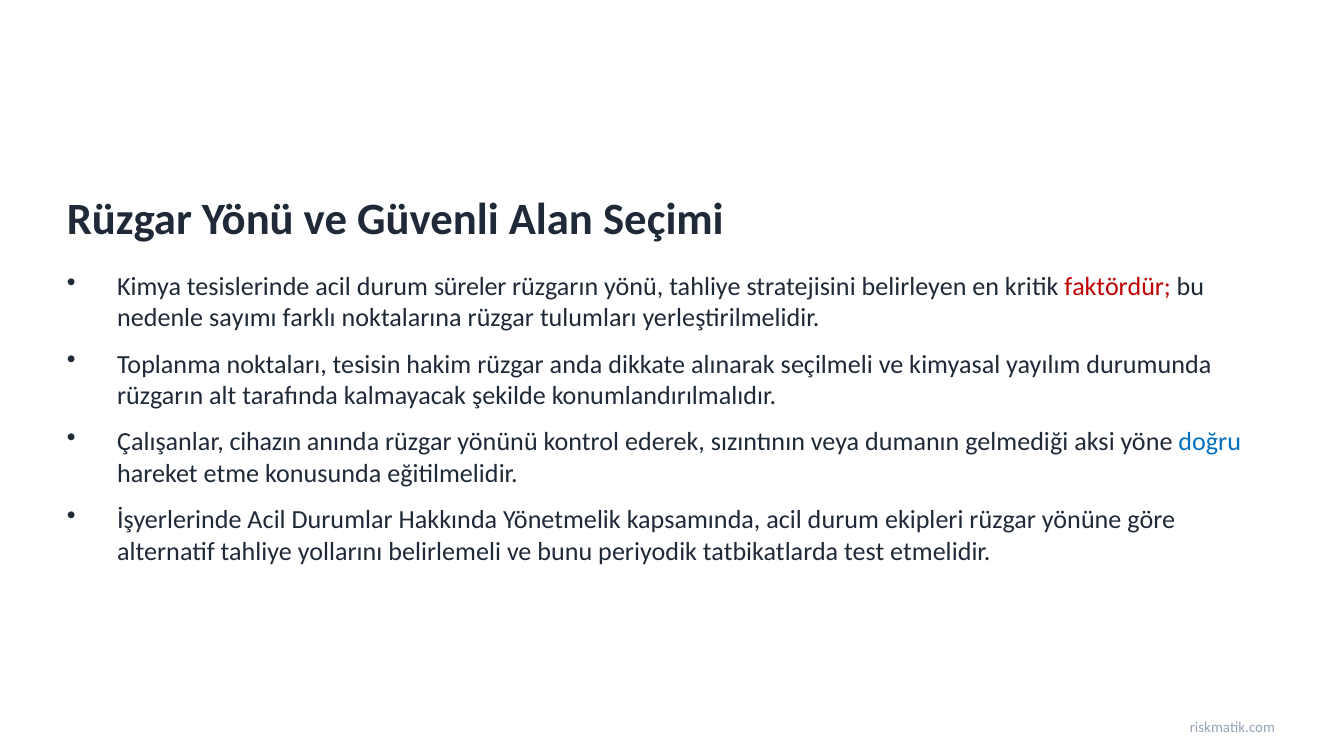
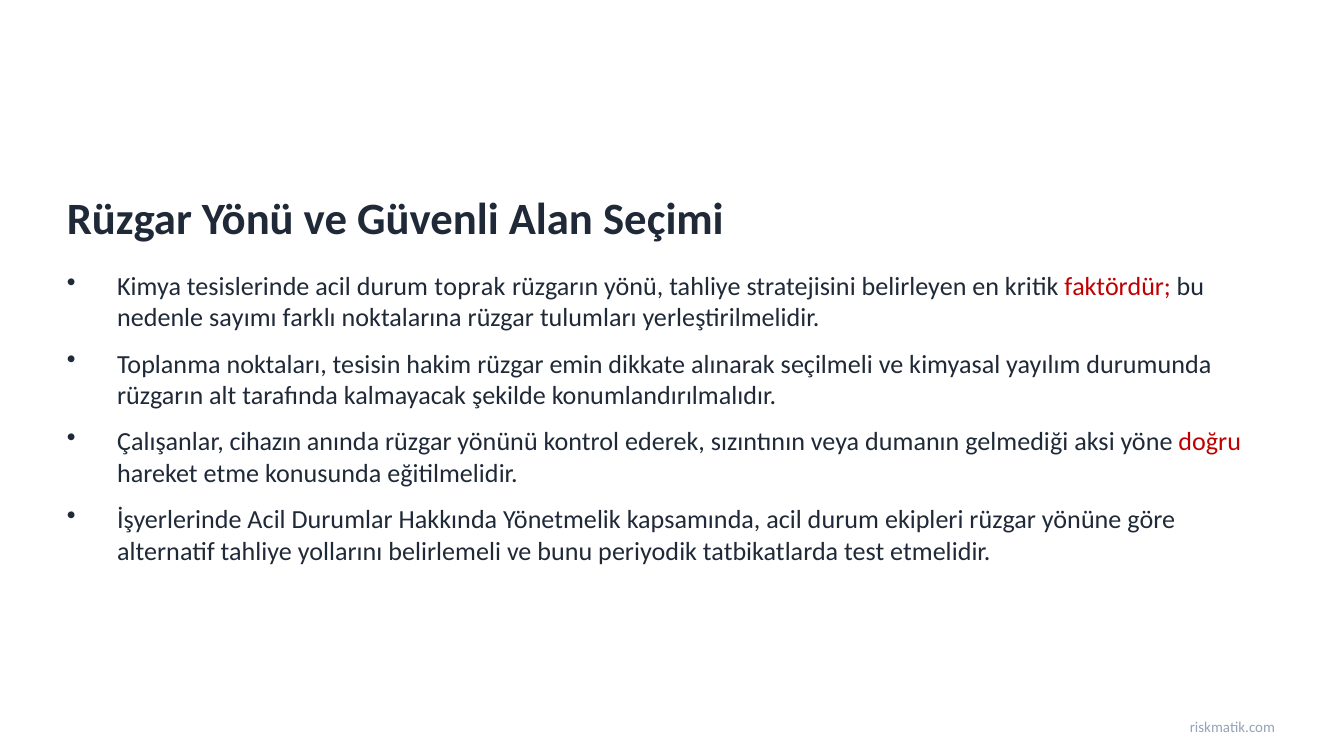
süreler: süreler -> toprak
anda: anda -> emin
doğru colour: blue -> red
